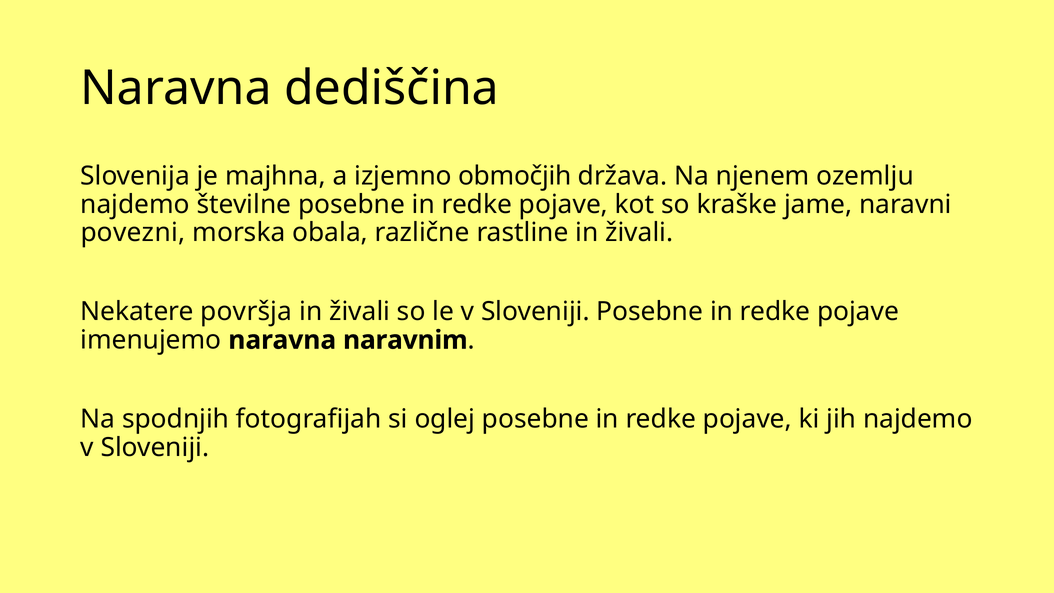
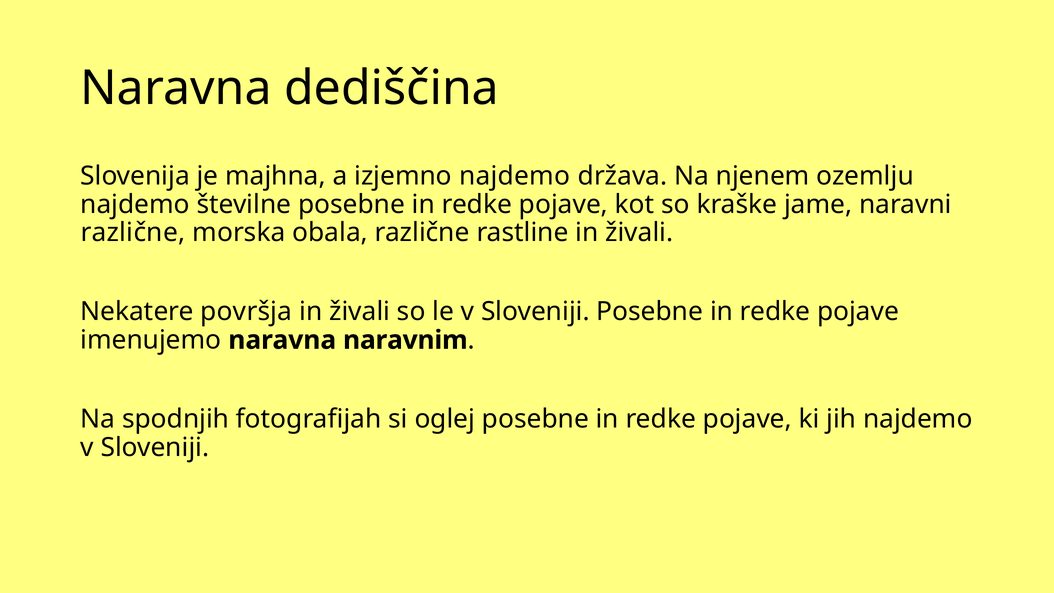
izjemno območjih: območjih -> najdemo
povezni at (133, 233): povezni -> različne
